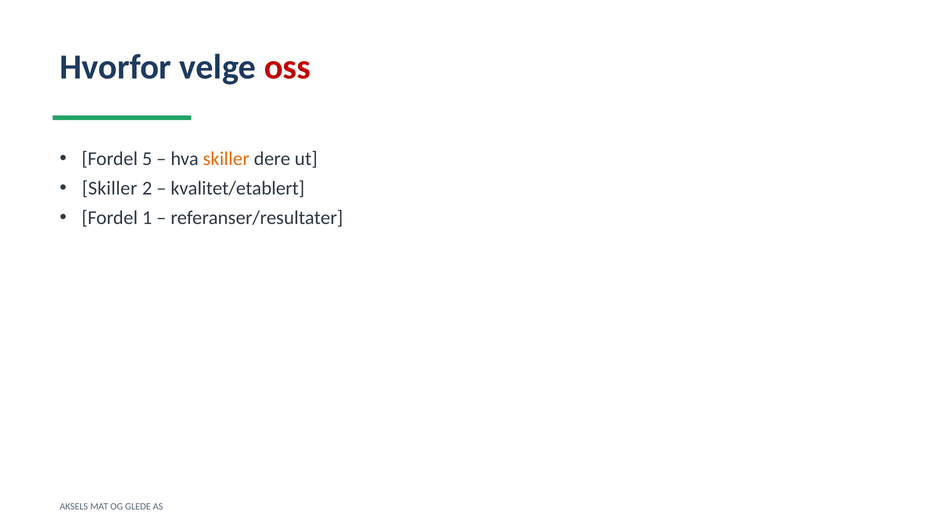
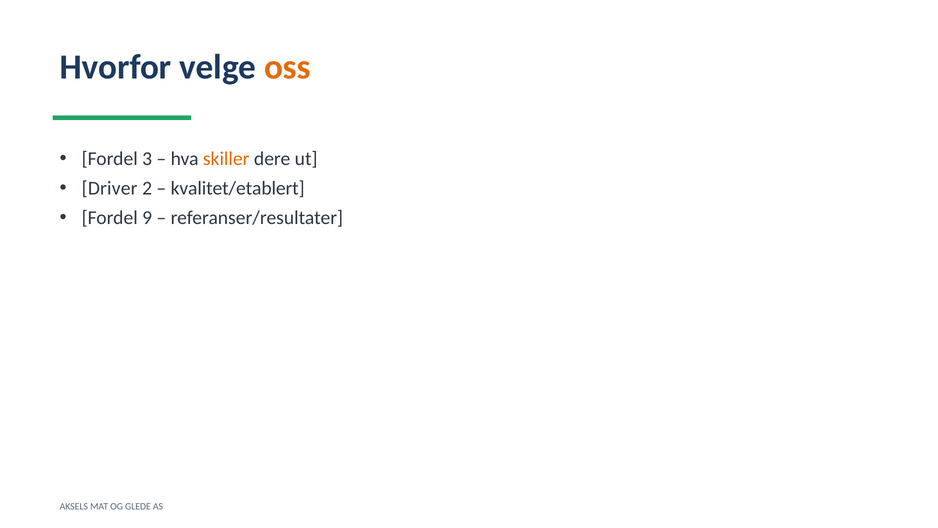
oss colour: red -> orange
5: 5 -> 3
Skiller at (110, 188): Skiller -> Driver
1: 1 -> 9
